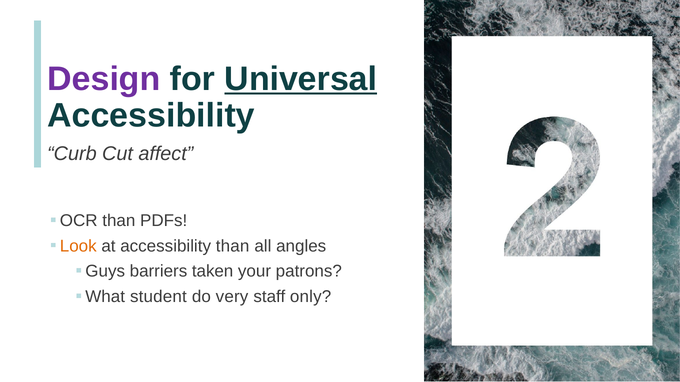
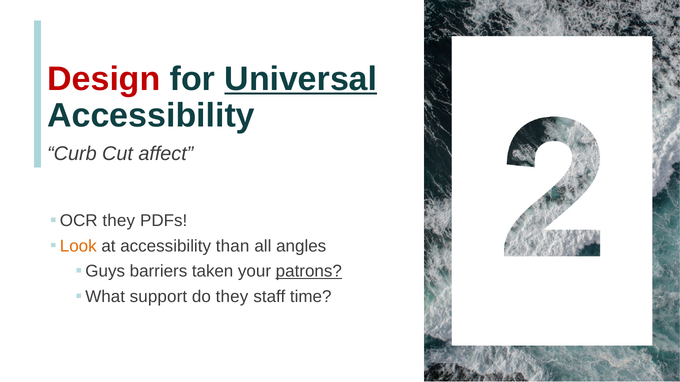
Design colour: purple -> red
OCR than: than -> they
patrons underline: none -> present
student: student -> support
do very: very -> they
only: only -> time
